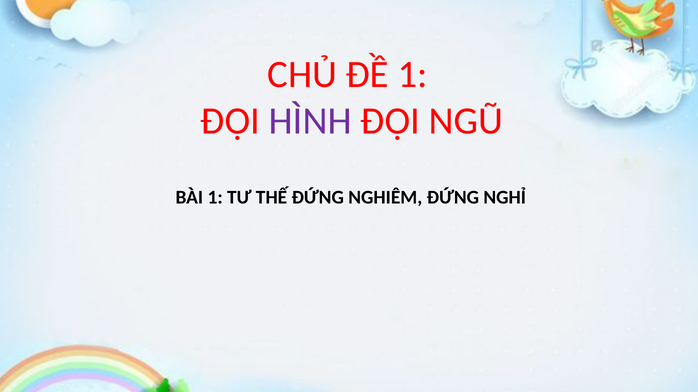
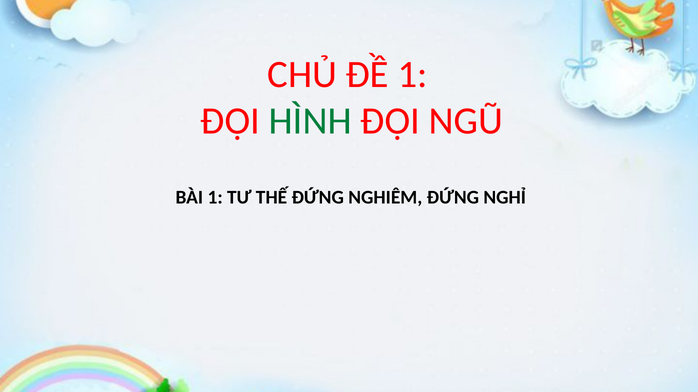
HÌNH colour: purple -> green
